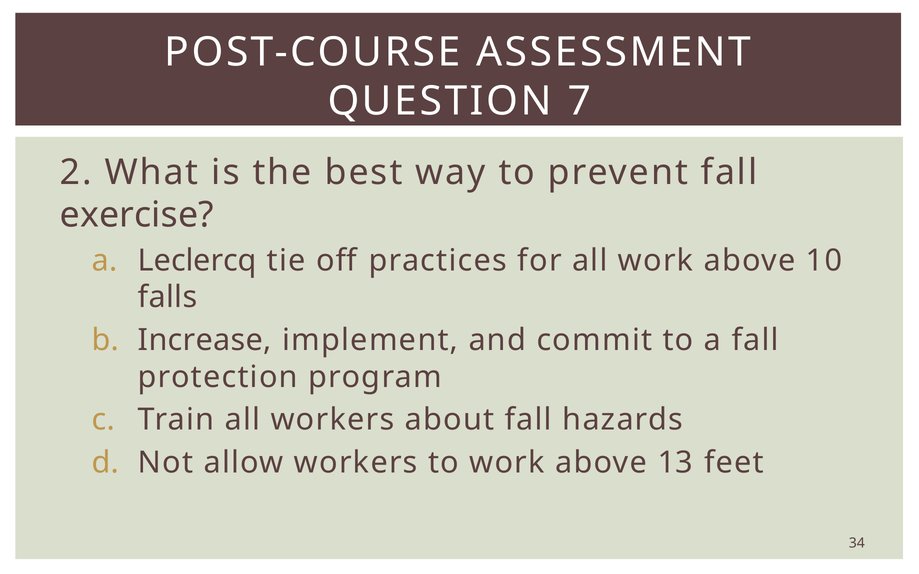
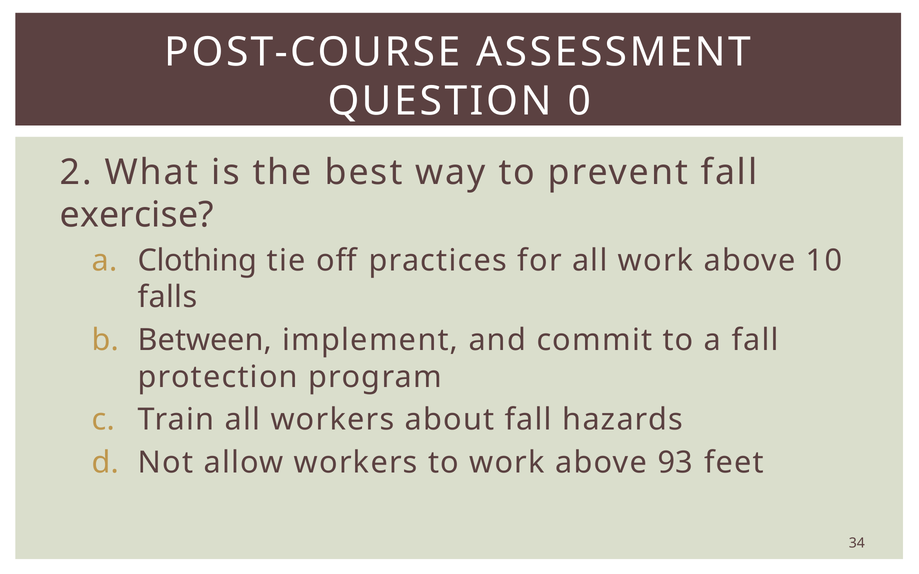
7: 7 -> 0
Leclercq: Leclercq -> Clothing
Increase: Increase -> Between
13: 13 -> 93
